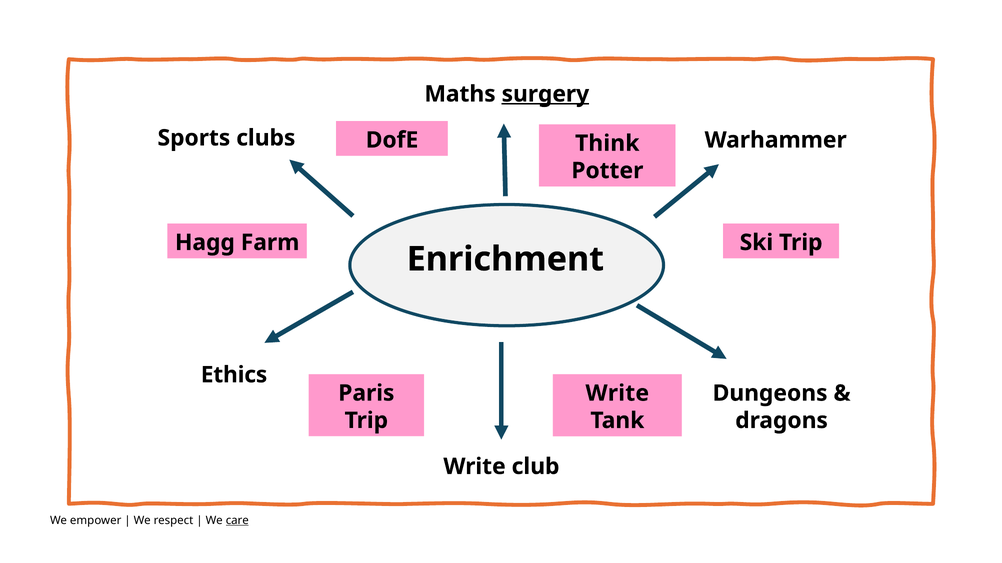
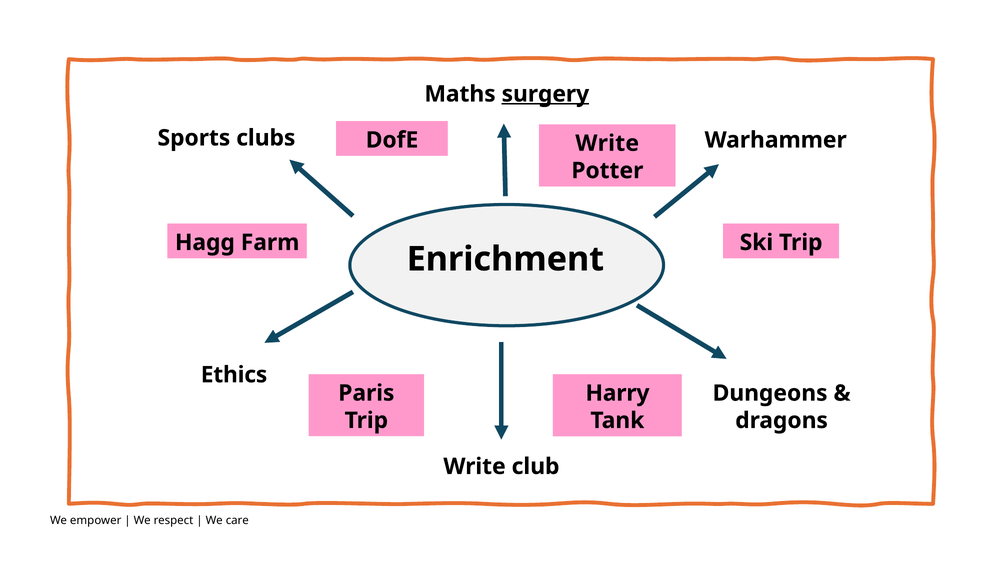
DofE Think: Think -> Write
Write at (617, 394): Write -> Harry
care underline: present -> none
